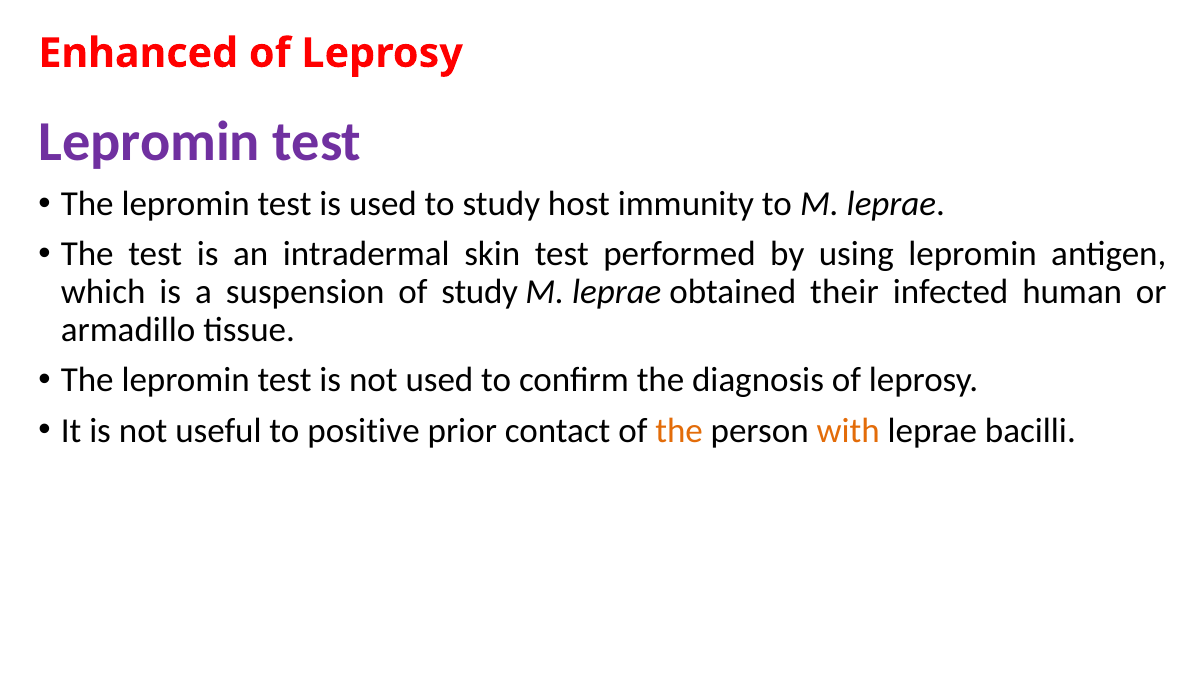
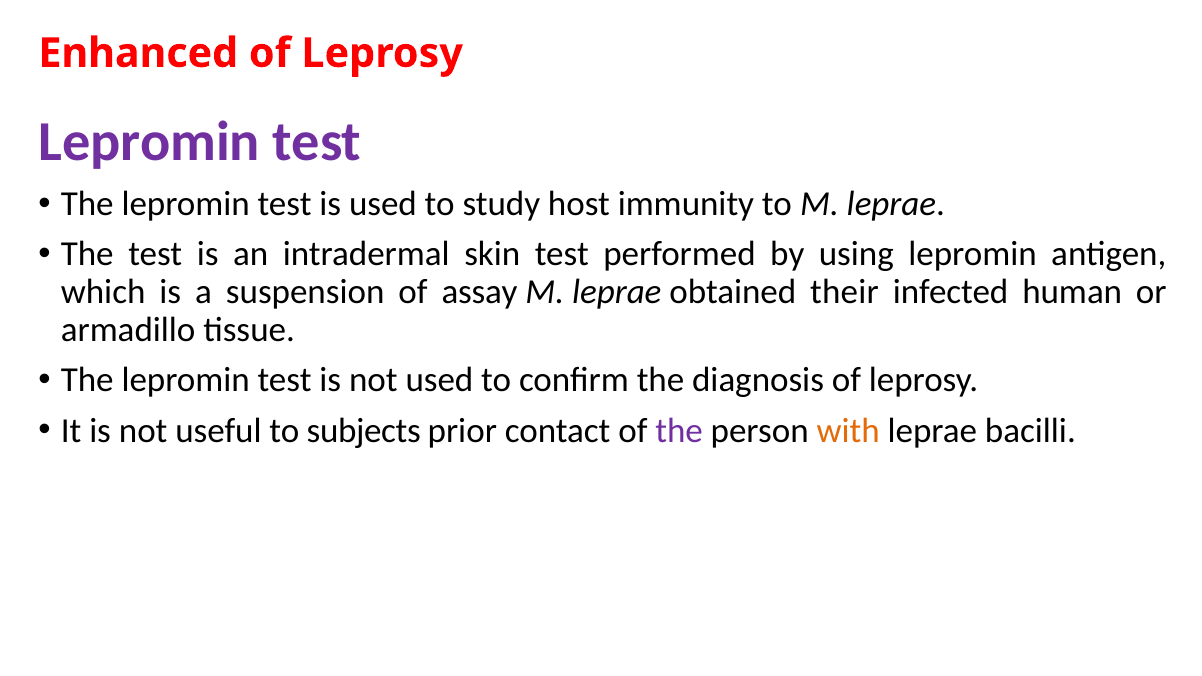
of study: study -> assay
positive: positive -> subjects
the at (679, 431) colour: orange -> purple
